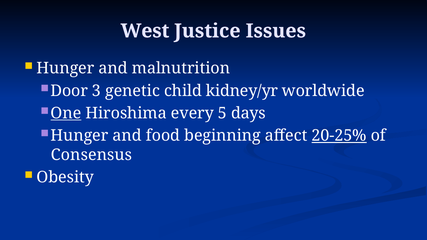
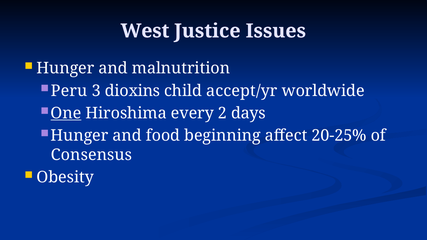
Door: Door -> Peru
genetic: genetic -> dioxins
kidney/yr: kidney/yr -> accept/yr
5: 5 -> 2
20-25% underline: present -> none
